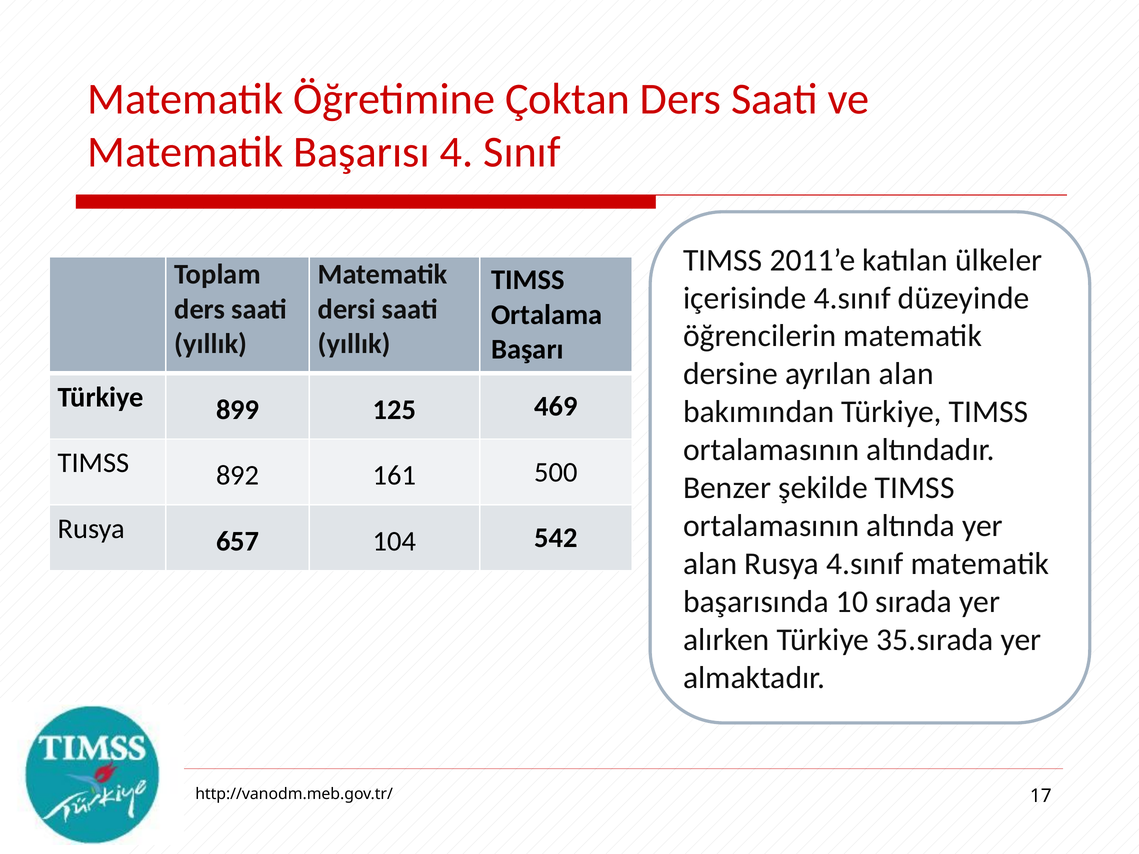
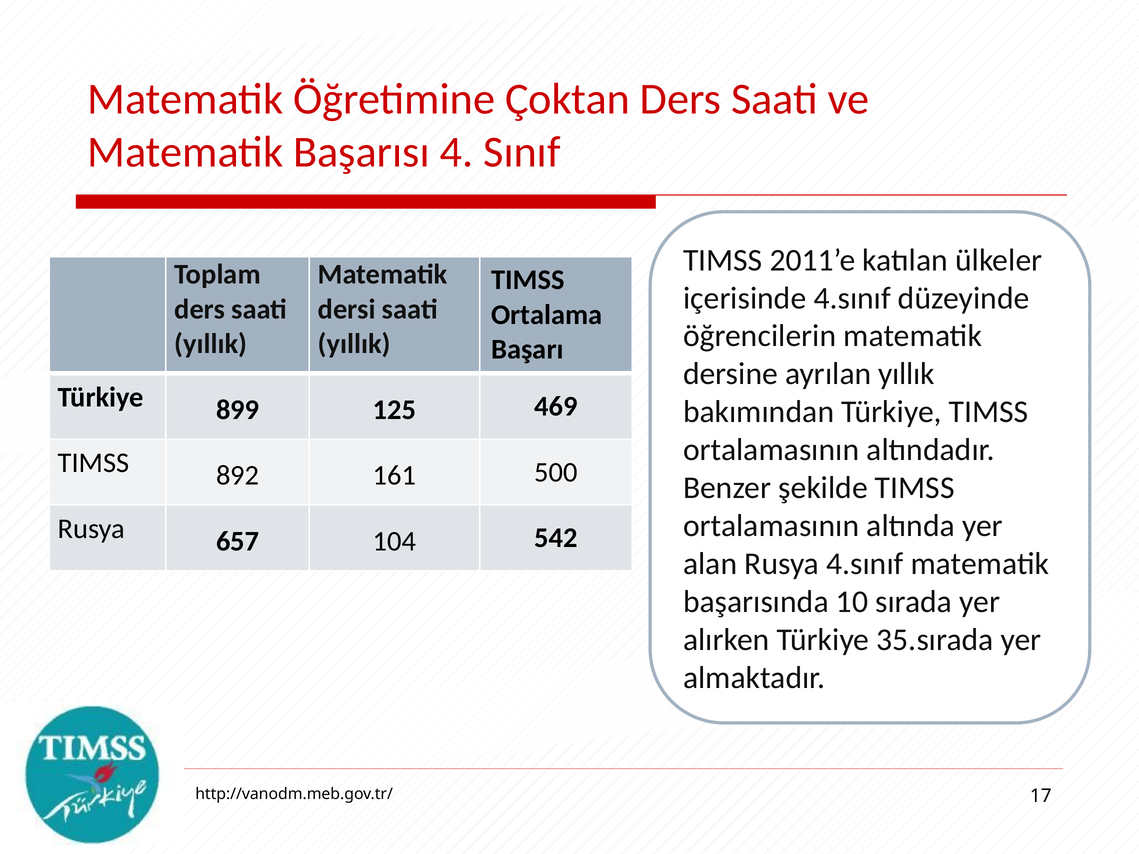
ayrılan alan: alan -> yıllık
